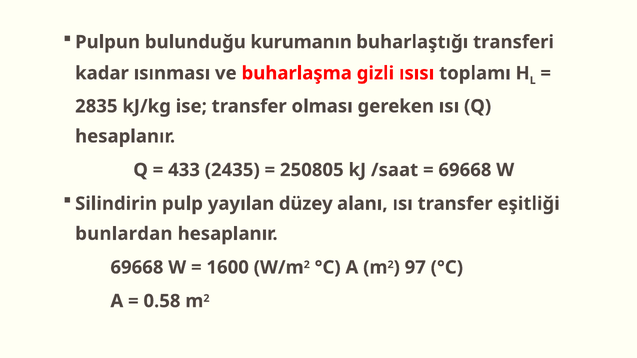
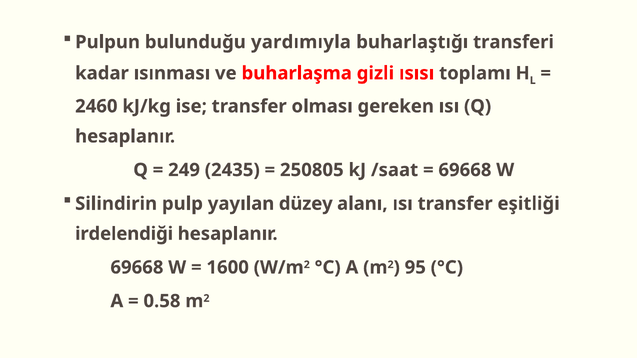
kurumanın: kurumanın -> yardımıyla
2835: 2835 -> 2460
433: 433 -> 249
bunlardan: bunlardan -> irdelendiği
97: 97 -> 95
